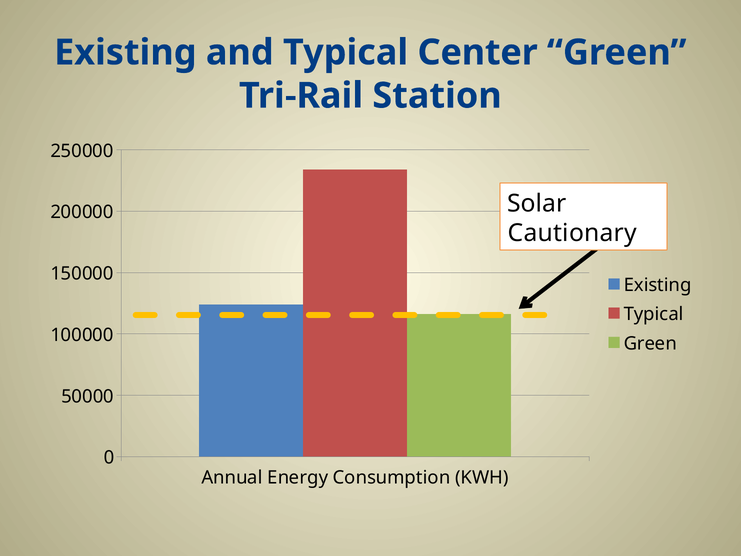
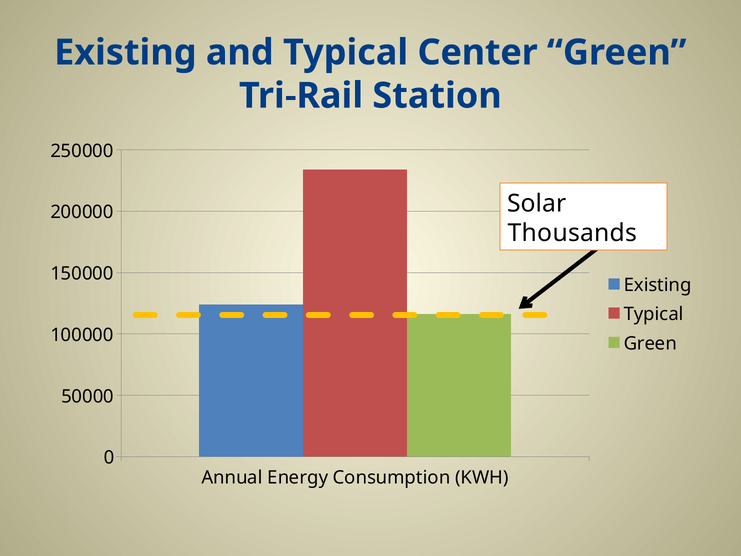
Cautionary: Cautionary -> Thousands
